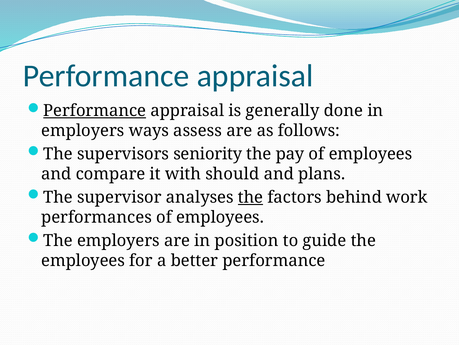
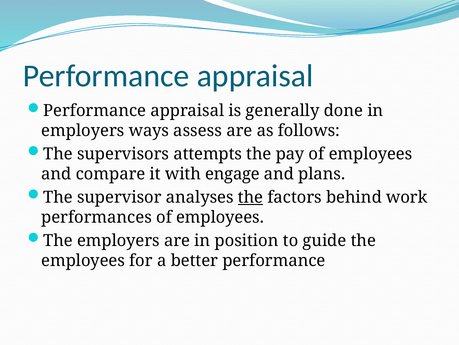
Performance at (95, 111) underline: present -> none
seniority: seniority -> attempts
should: should -> engage
